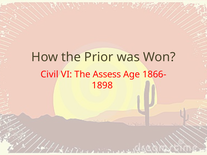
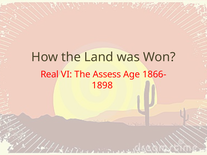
Prior: Prior -> Land
Civil: Civil -> Real
